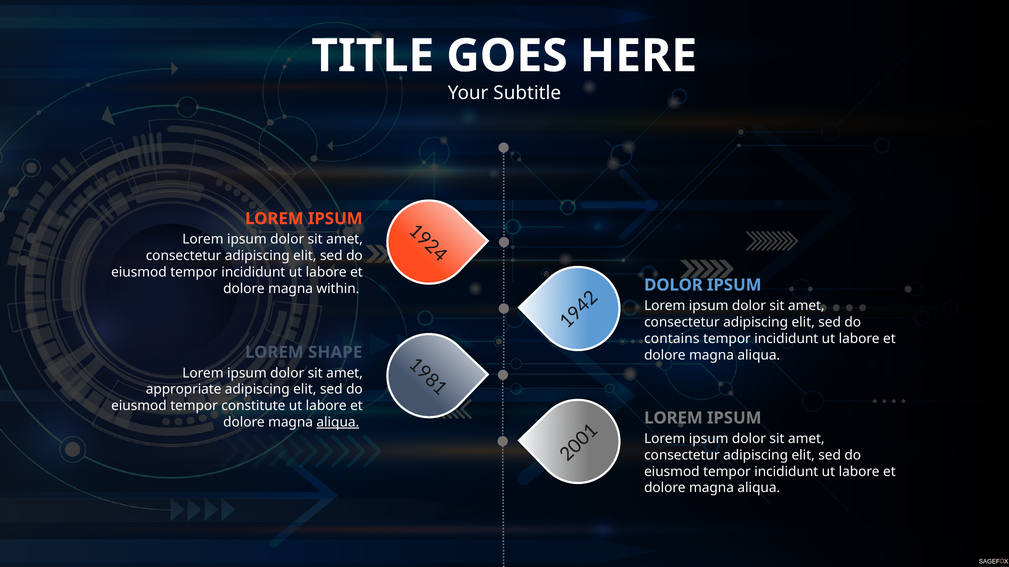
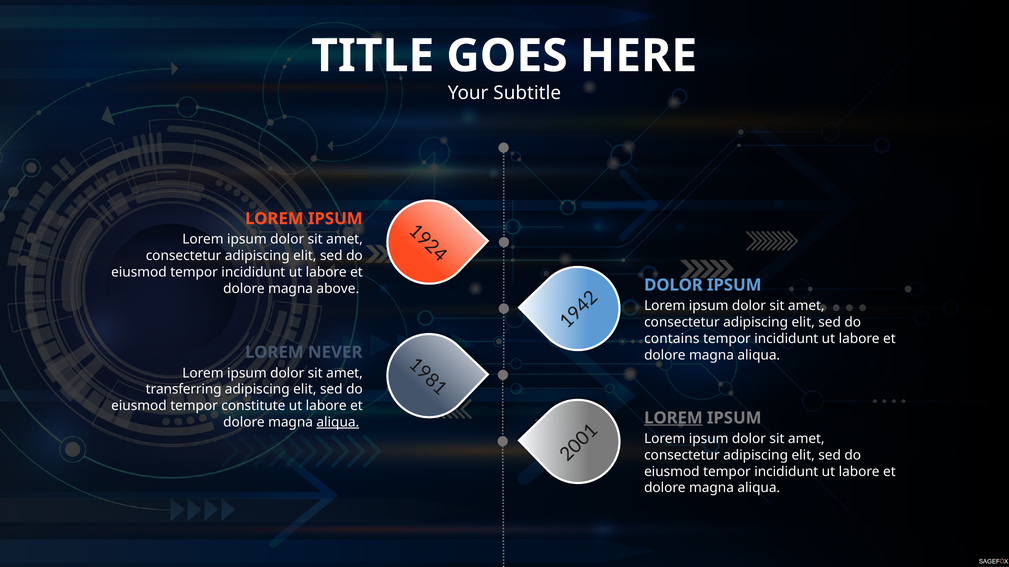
within: within -> above
SHAPE: SHAPE -> NEVER
appropriate: appropriate -> transferring
LOREM at (673, 418) underline: none -> present
